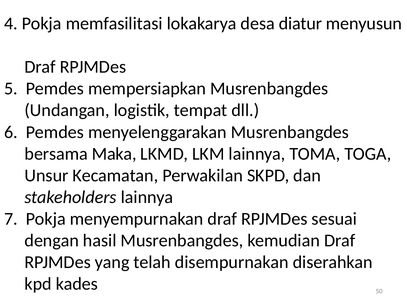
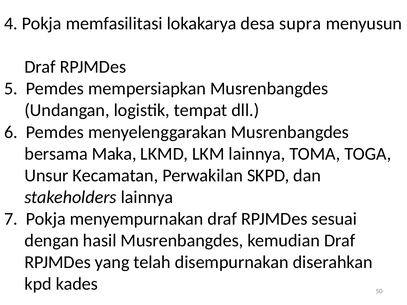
diatur: diatur -> supra
